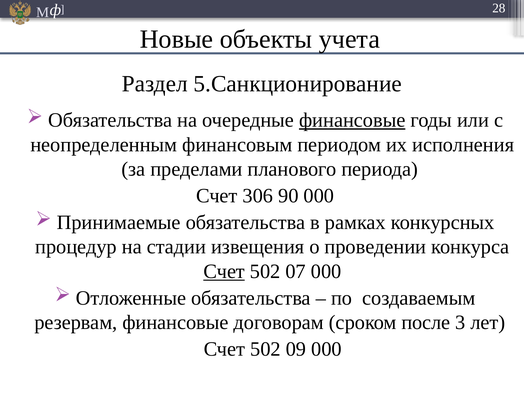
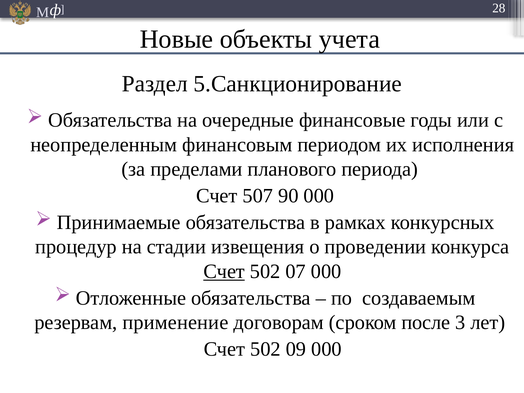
финансовые at (352, 120) underline: present -> none
306: 306 -> 507
резервам финансовые: финансовые -> применение
